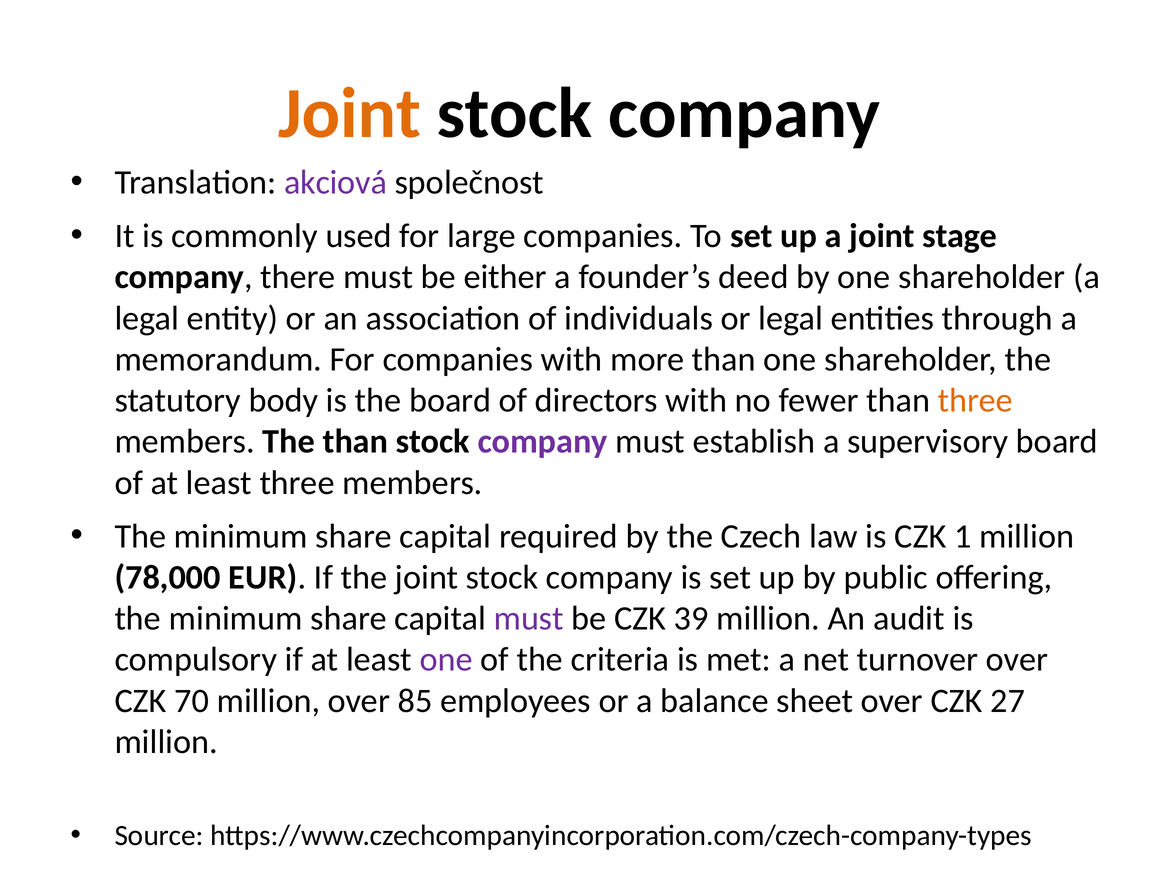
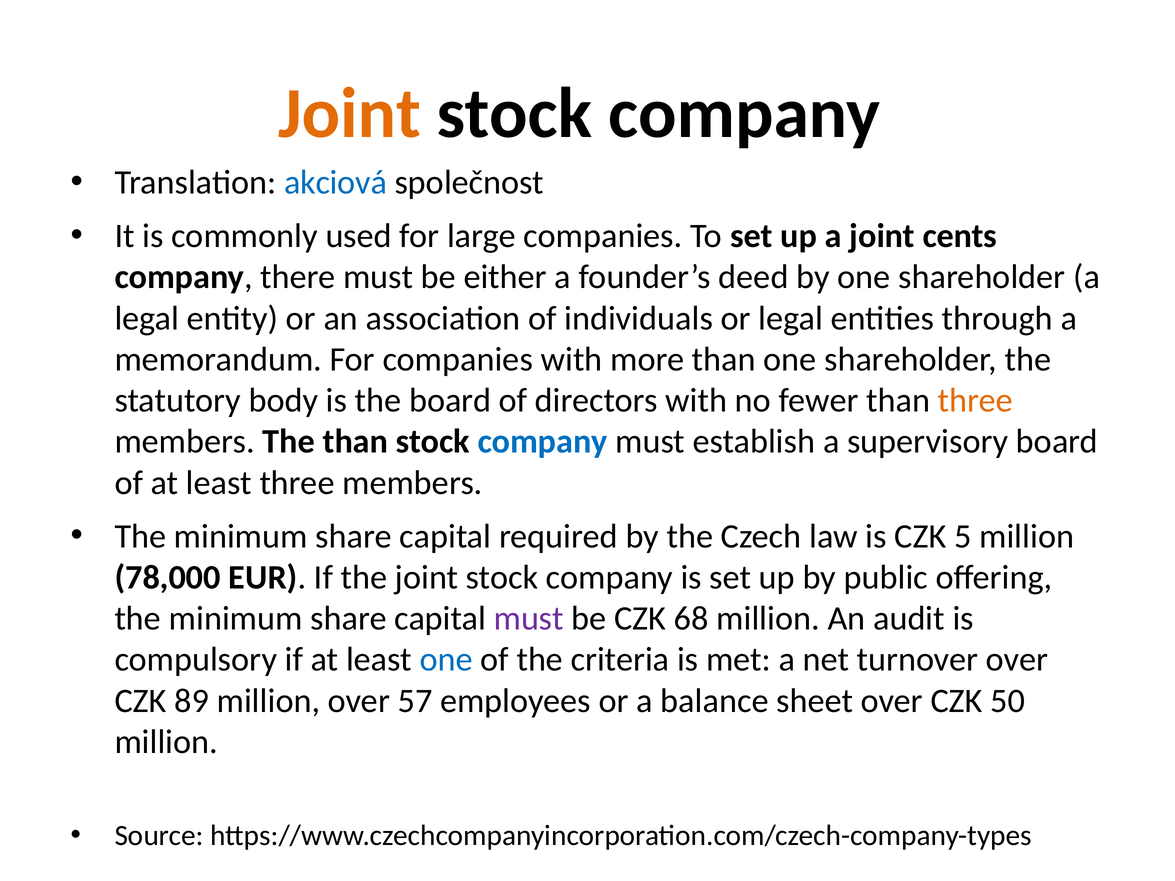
akciová colour: purple -> blue
stage: stage -> cents
company at (543, 442) colour: purple -> blue
1: 1 -> 5
39: 39 -> 68
one at (446, 660) colour: purple -> blue
70: 70 -> 89
85: 85 -> 57
27: 27 -> 50
